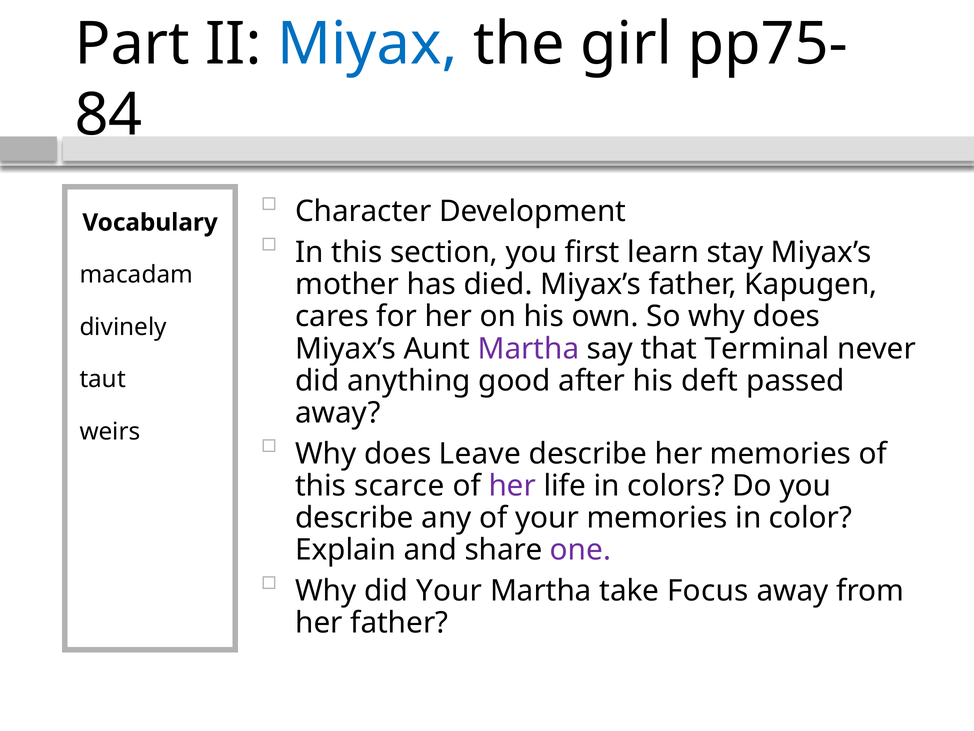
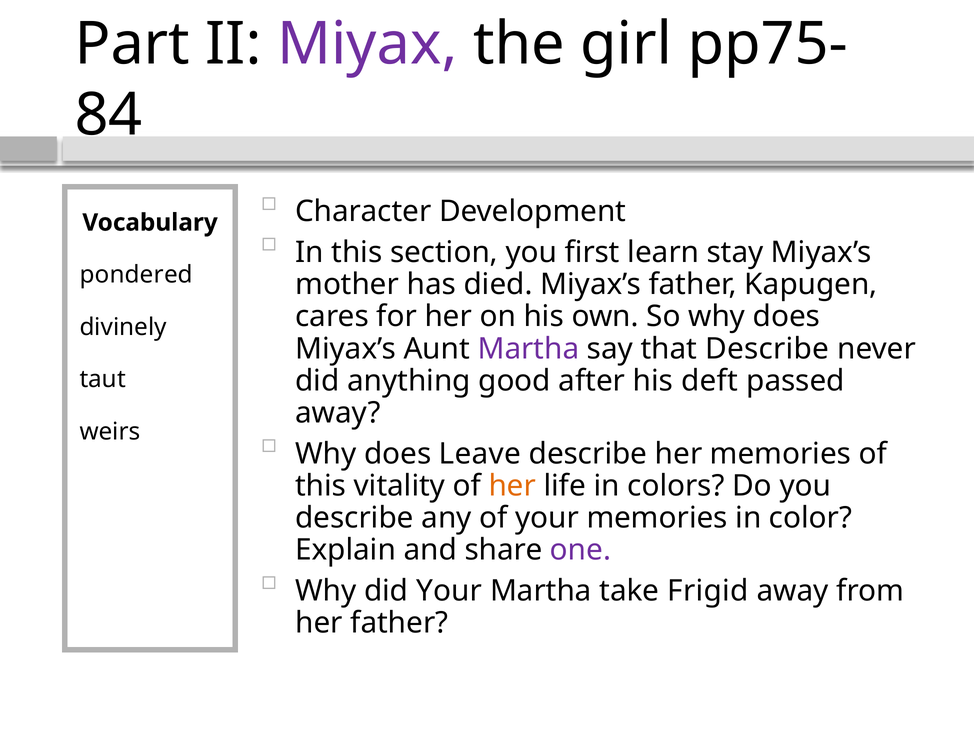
Miyax colour: blue -> purple
macadam: macadam -> pondered
that Terminal: Terminal -> Describe
scarce: scarce -> vitality
her at (512, 486) colour: purple -> orange
Focus: Focus -> Frigid
